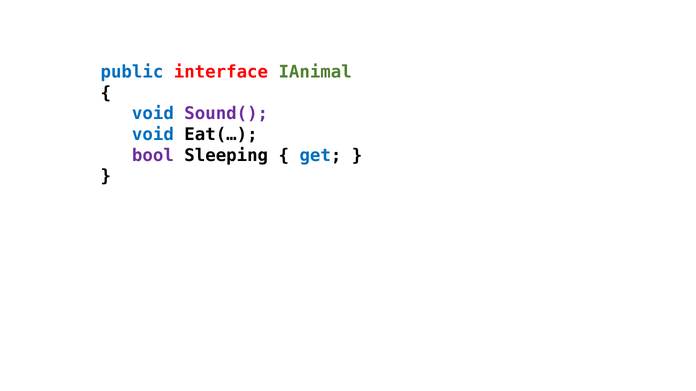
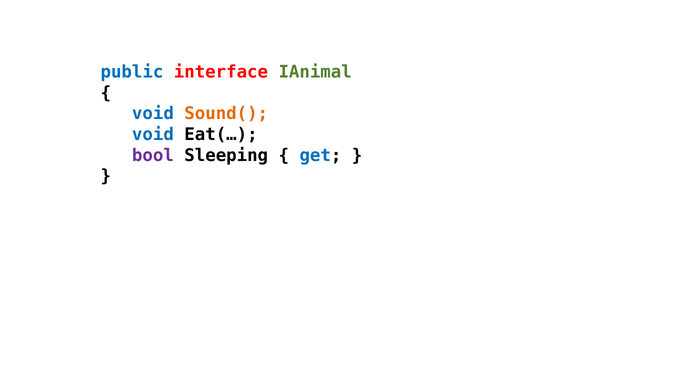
Sound( colour: purple -> orange
